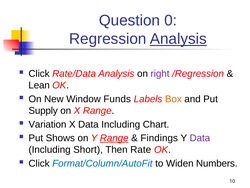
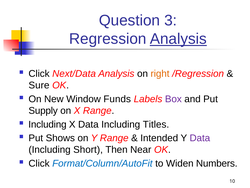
0: 0 -> 3
Rate/Data: Rate/Data -> Next/Data
right colour: purple -> orange
Lean: Lean -> Sure
Box colour: orange -> purple
Variation at (47, 124): Variation -> Including
Chart: Chart -> Titles
Range at (114, 138) underline: present -> none
Findings: Findings -> Intended
Rate: Rate -> Near
